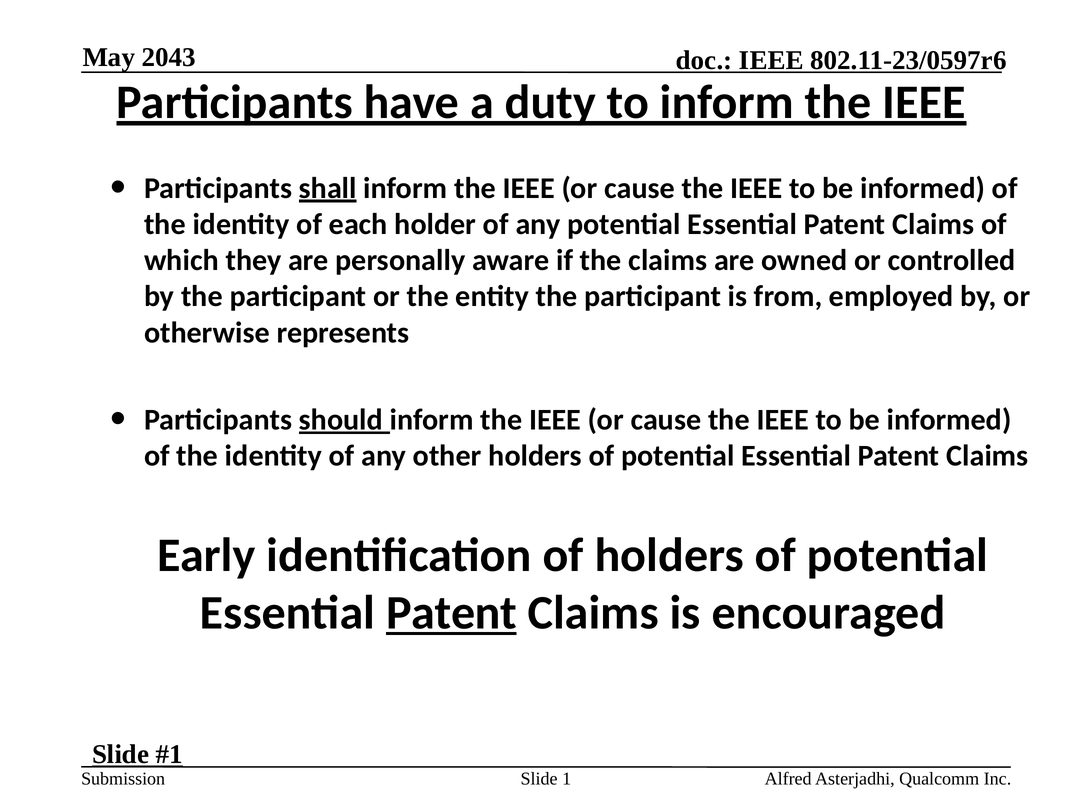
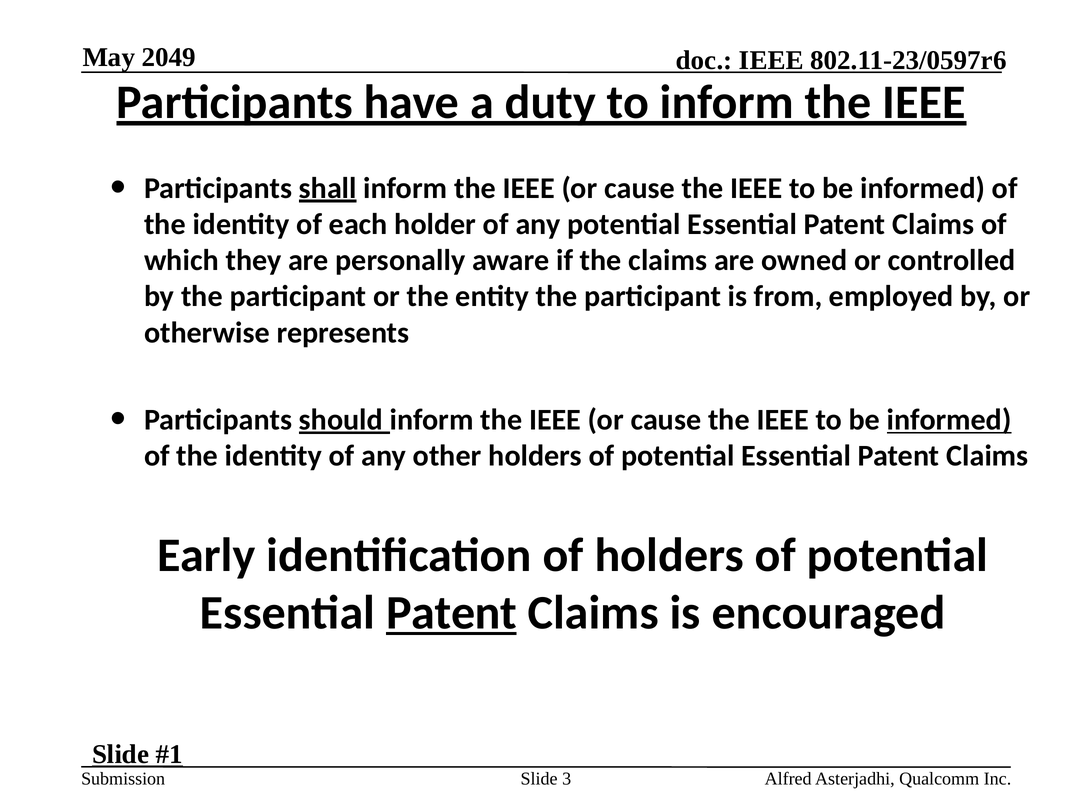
2043: 2043 -> 2049
informed at (949, 420) underline: none -> present
1: 1 -> 3
